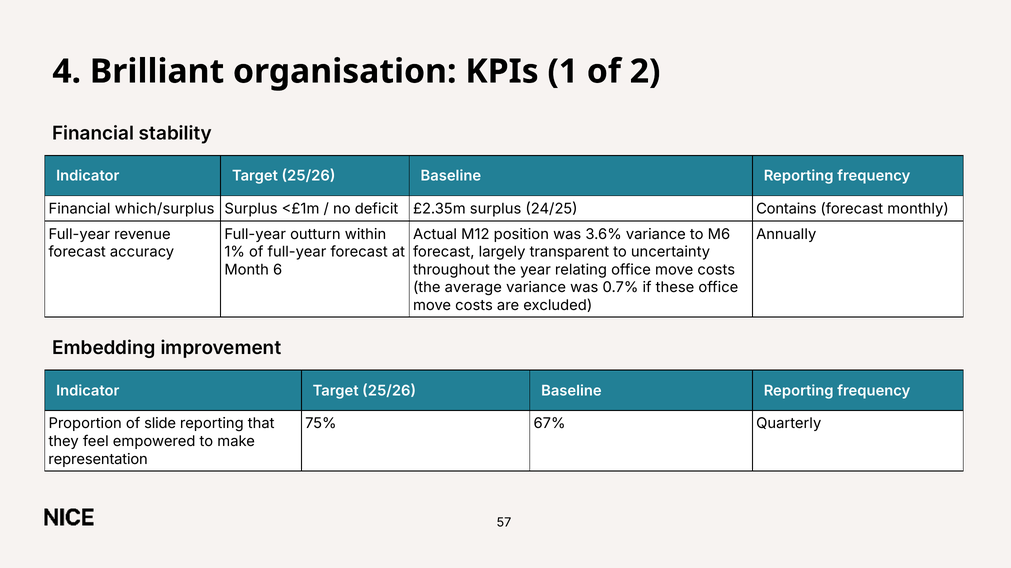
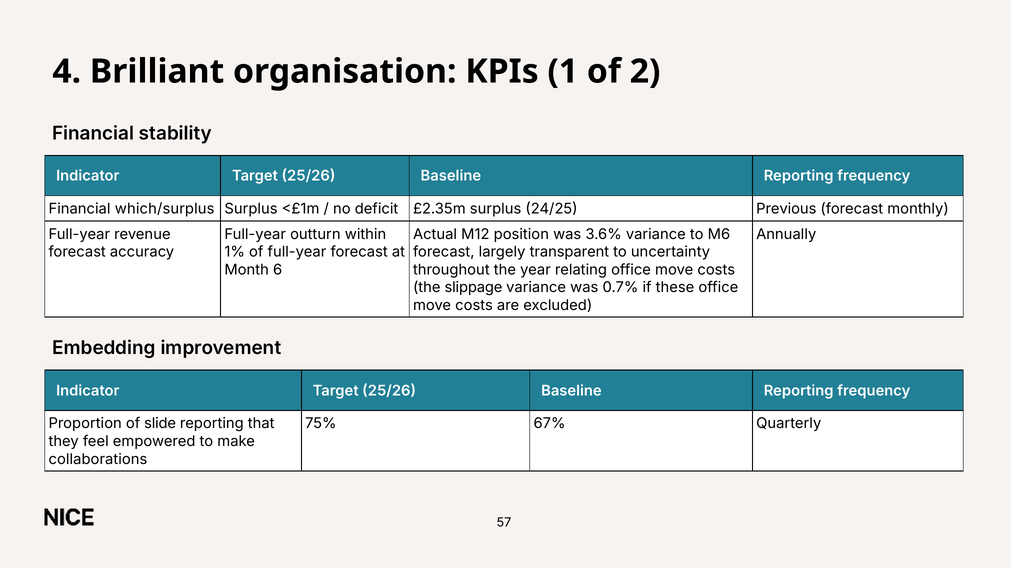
Contains: Contains -> Previous
average: average -> slippage
representation: representation -> collaborations
